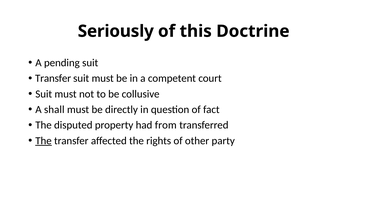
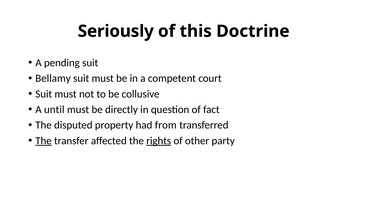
Transfer at (53, 78): Transfer -> Bellamy
shall: shall -> until
rights underline: none -> present
